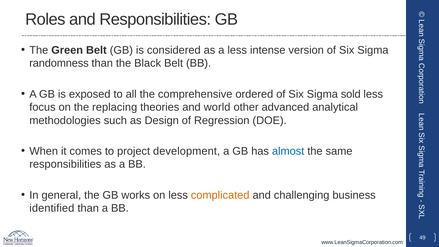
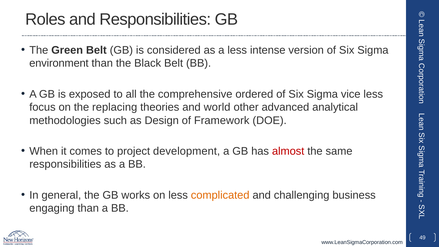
randomness: randomness -> environment
sold: sold -> vice
Regression: Regression -> Framework
almost colour: blue -> red
identified: identified -> engaging
